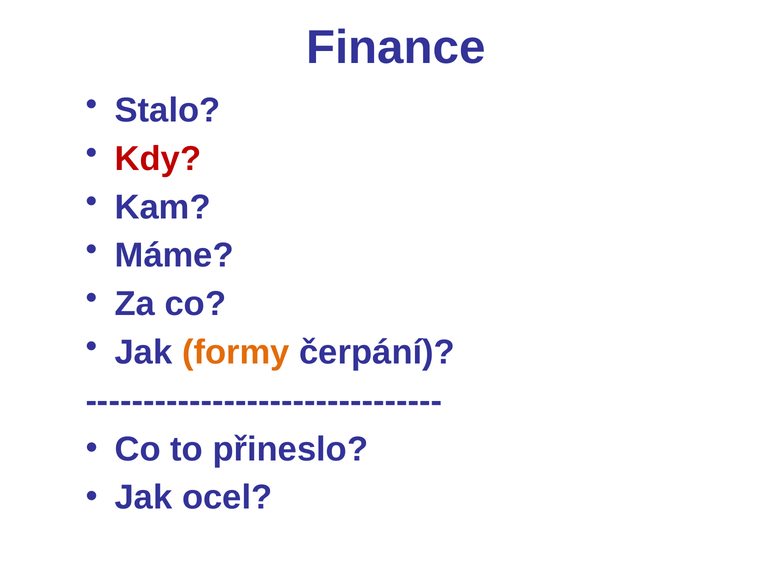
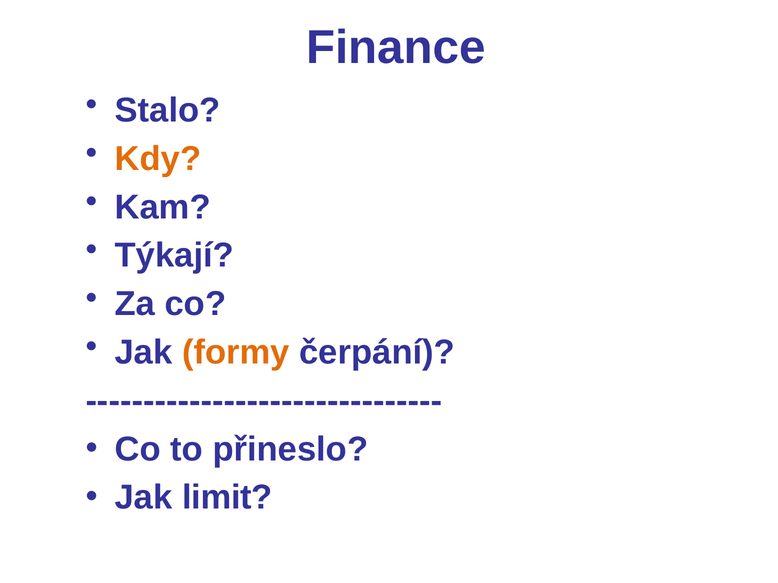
Kdy colour: red -> orange
Máme: Máme -> Týkají
ocel: ocel -> limit
